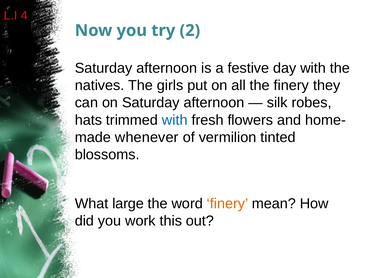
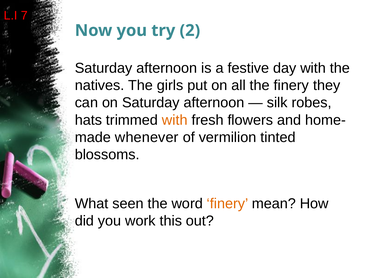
4: 4 -> 7
with at (175, 120) colour: blue -> orange
large: large -> seen
